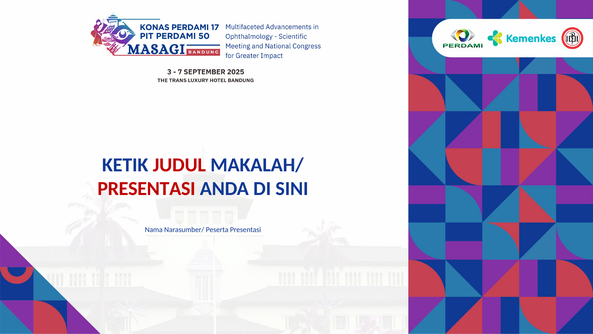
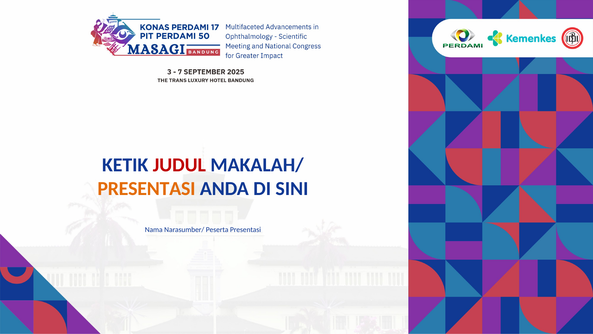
PRESENTASI at (146, 188) colour: red -> orange
